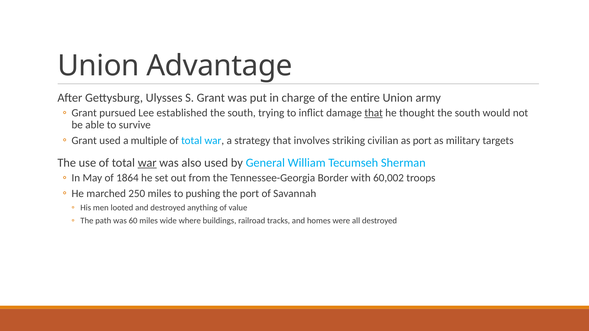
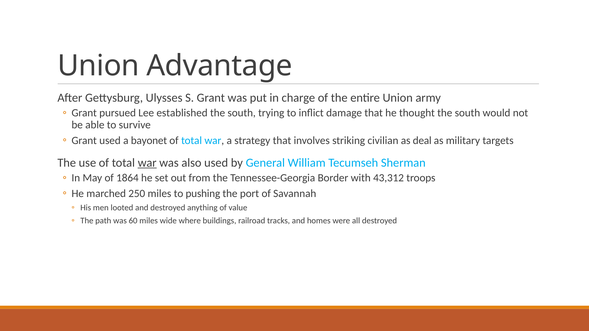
that at (374, 113) underline: present -> none
multiple: multiple -> bayonet
as port: port -> deal
60,002: 60,002 -> 43,312
